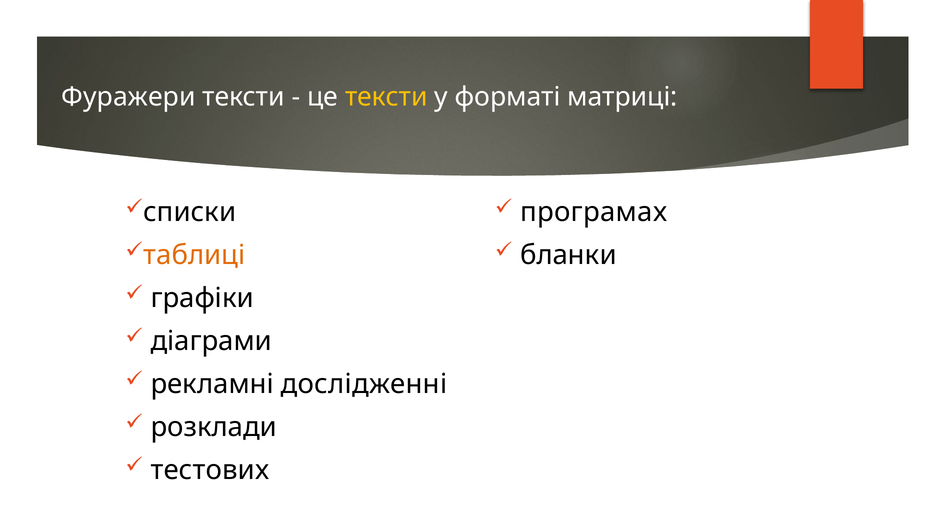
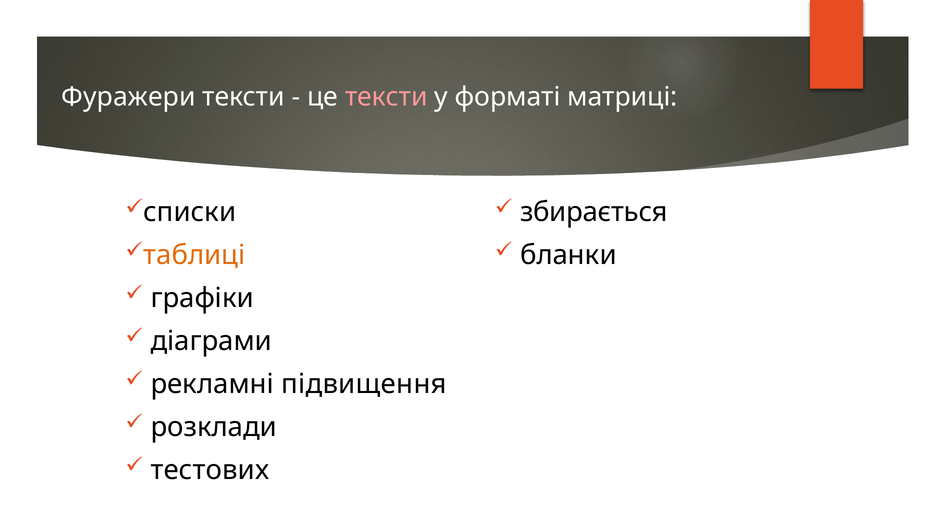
тексти at (386, 97) colour: yellow -> pink
програмах: програмах -> збирається
дослідженні: дослідженні -> підвищення
